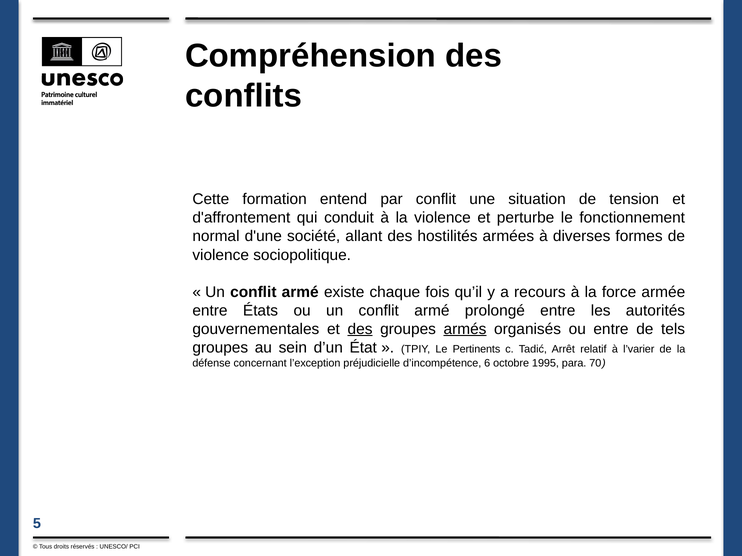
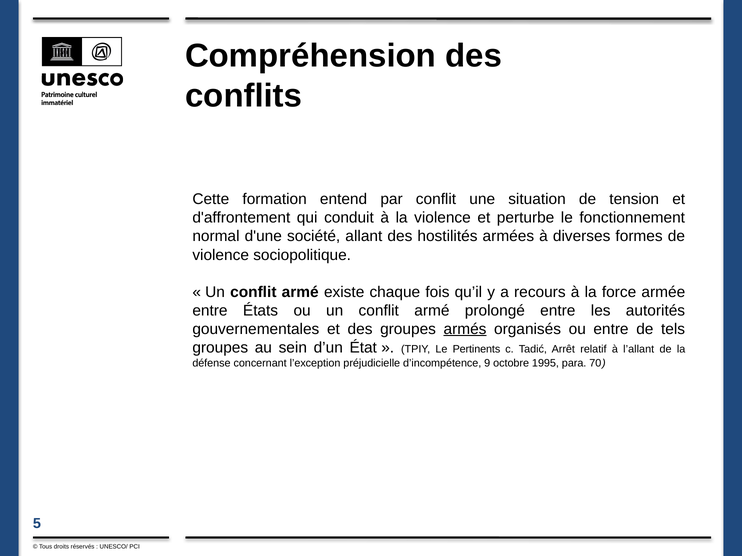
des at (360, 329) underline: present -> none
l’varier: l’varier -> l’allant
6: 6 -> 9
